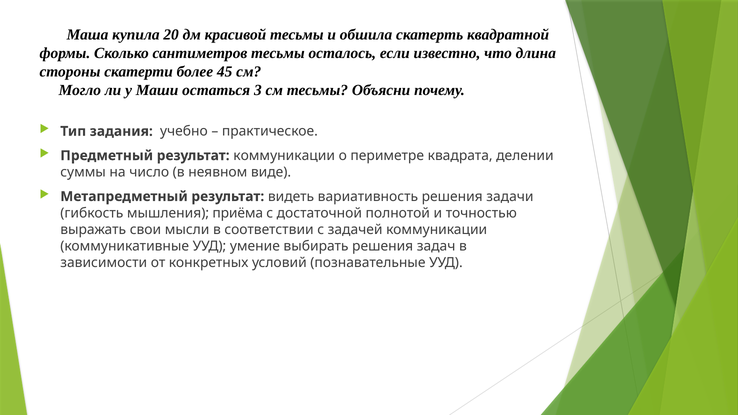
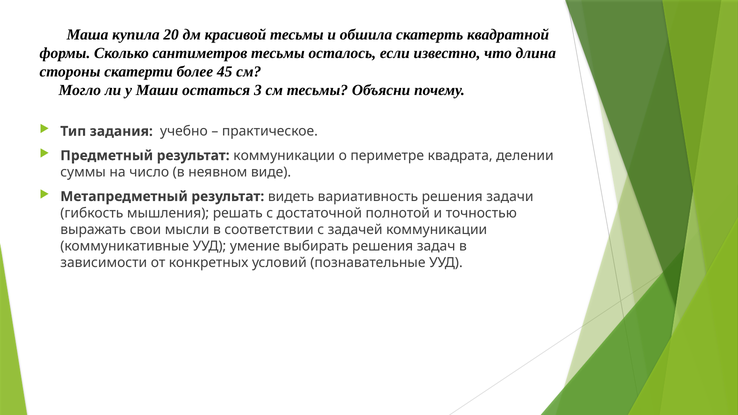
приёма: приёма -> решать
